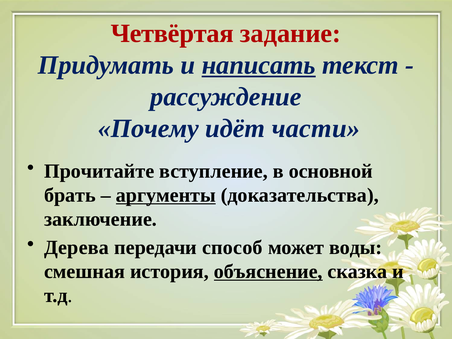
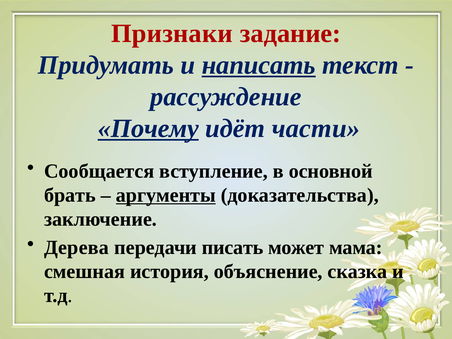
Четвёртая: Четвёртая -> Признаки
Почему underline: none -> present
Прочитайте: Прочитайте -> Сообщается
способ: способ -> писать
воды: воды -> мама
объяснение underline: present -> none
